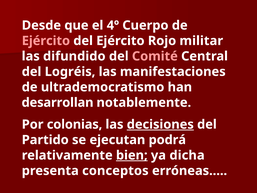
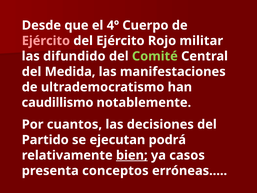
Comité colour: pink -> light green
Logréis: Logréis -> Medida
desarrollan: desarrollan -> caudillismo
colonias: colonias -> cuantos
decisiones underline: present -> none
dicha: dicha -> casos
